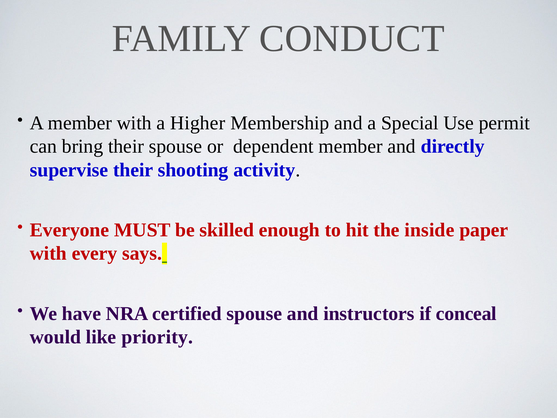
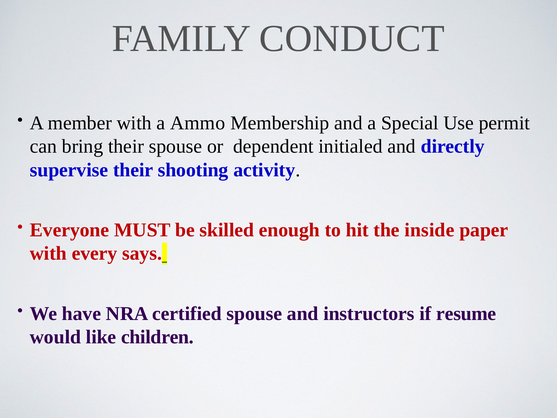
Higher: Higher -> Ammo
dependent member: member -> initialed
conceal: conceal -> resume
priority: priority -> children
